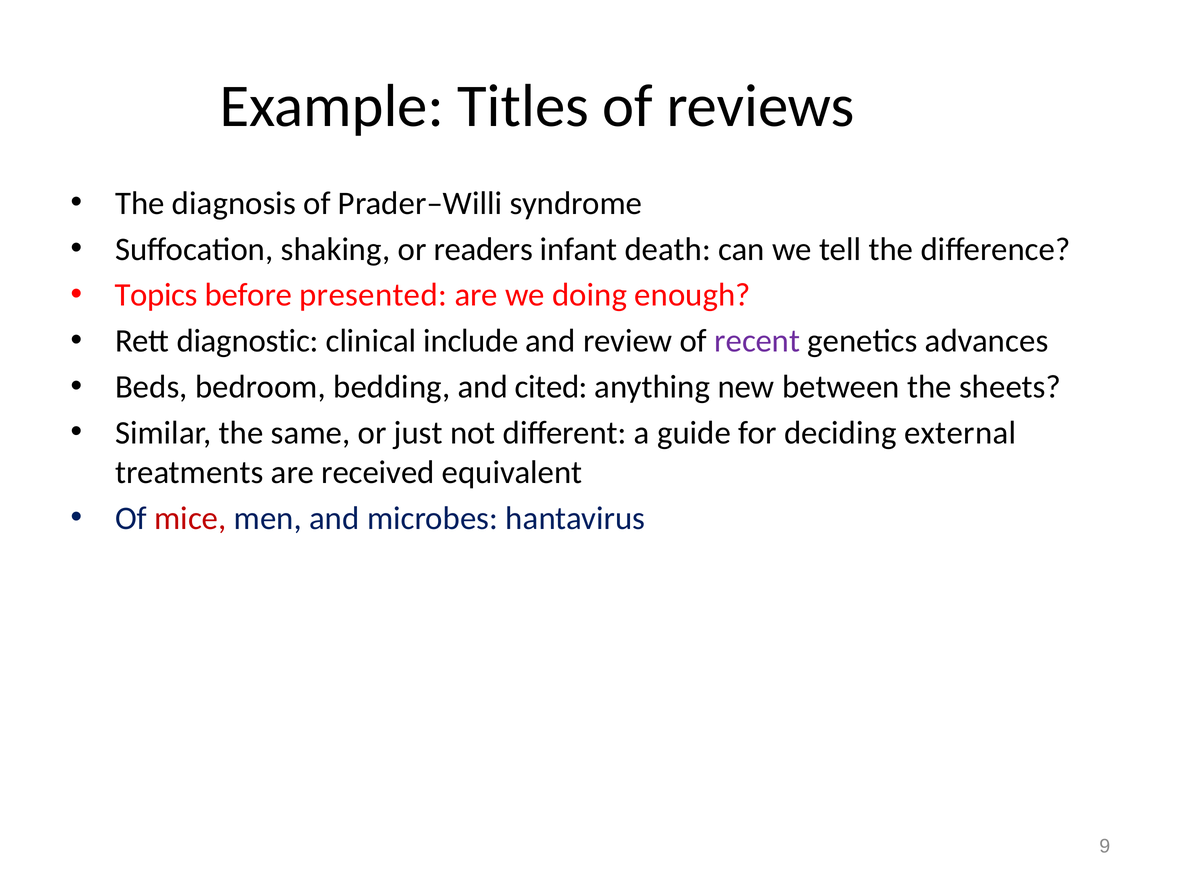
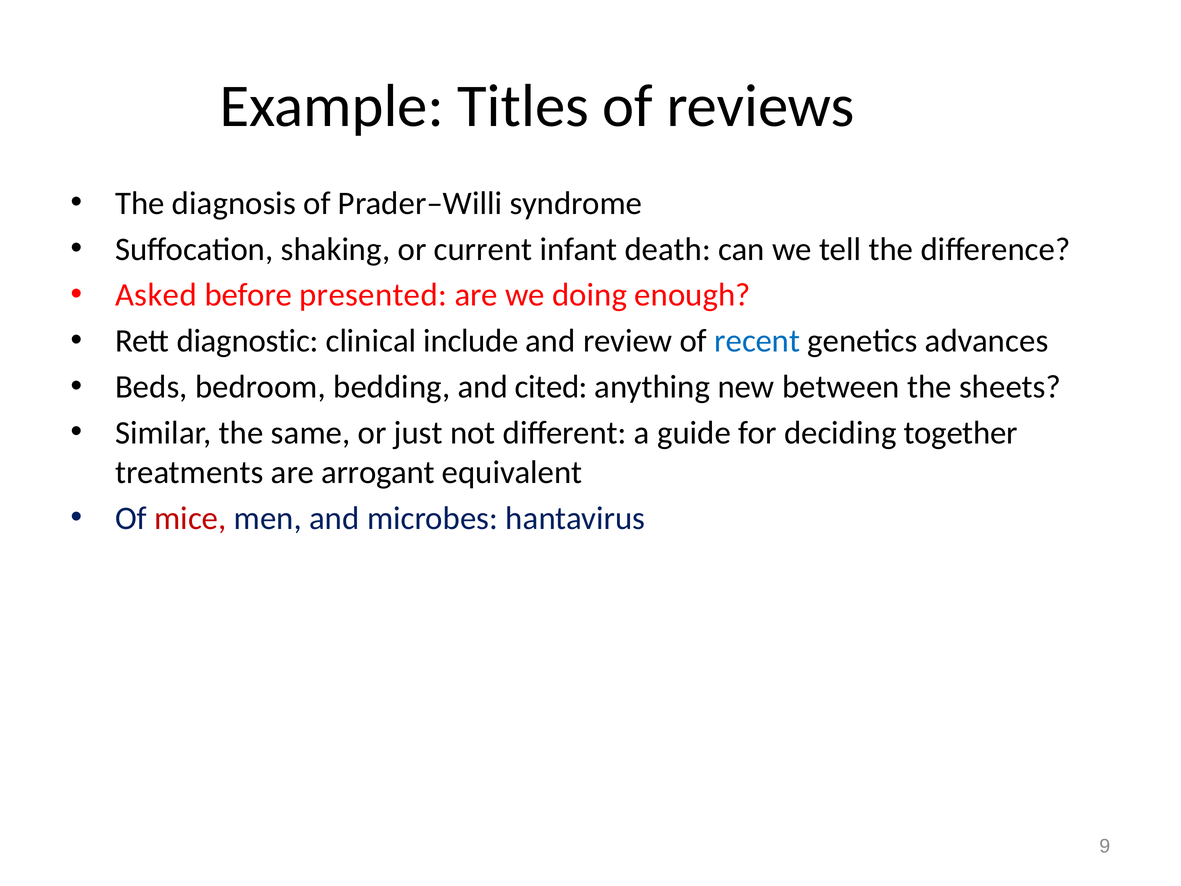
readers: readers -> current
Topics: Topics -> Asked
recent colour: purple -> blue
external: external -> together
received: received -> arrogant
